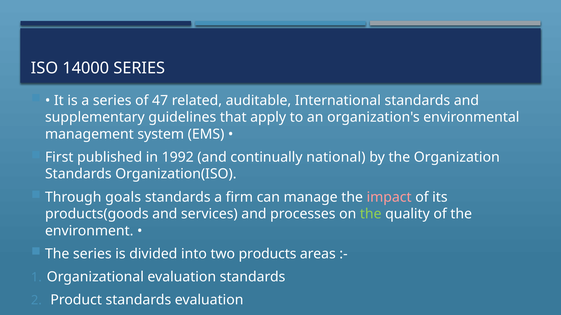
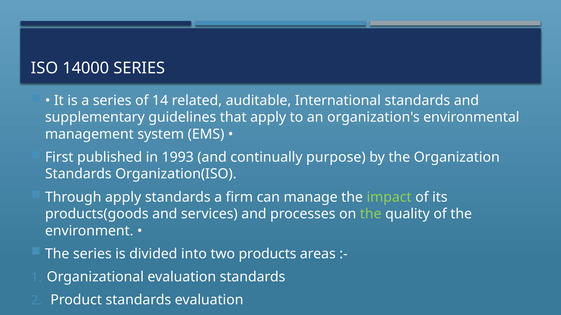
47: 47 -> 14
1992: 1992 -> 1993
national: national -> purpose
Through goals: goals -> apply
impact colour: pink -> light green
